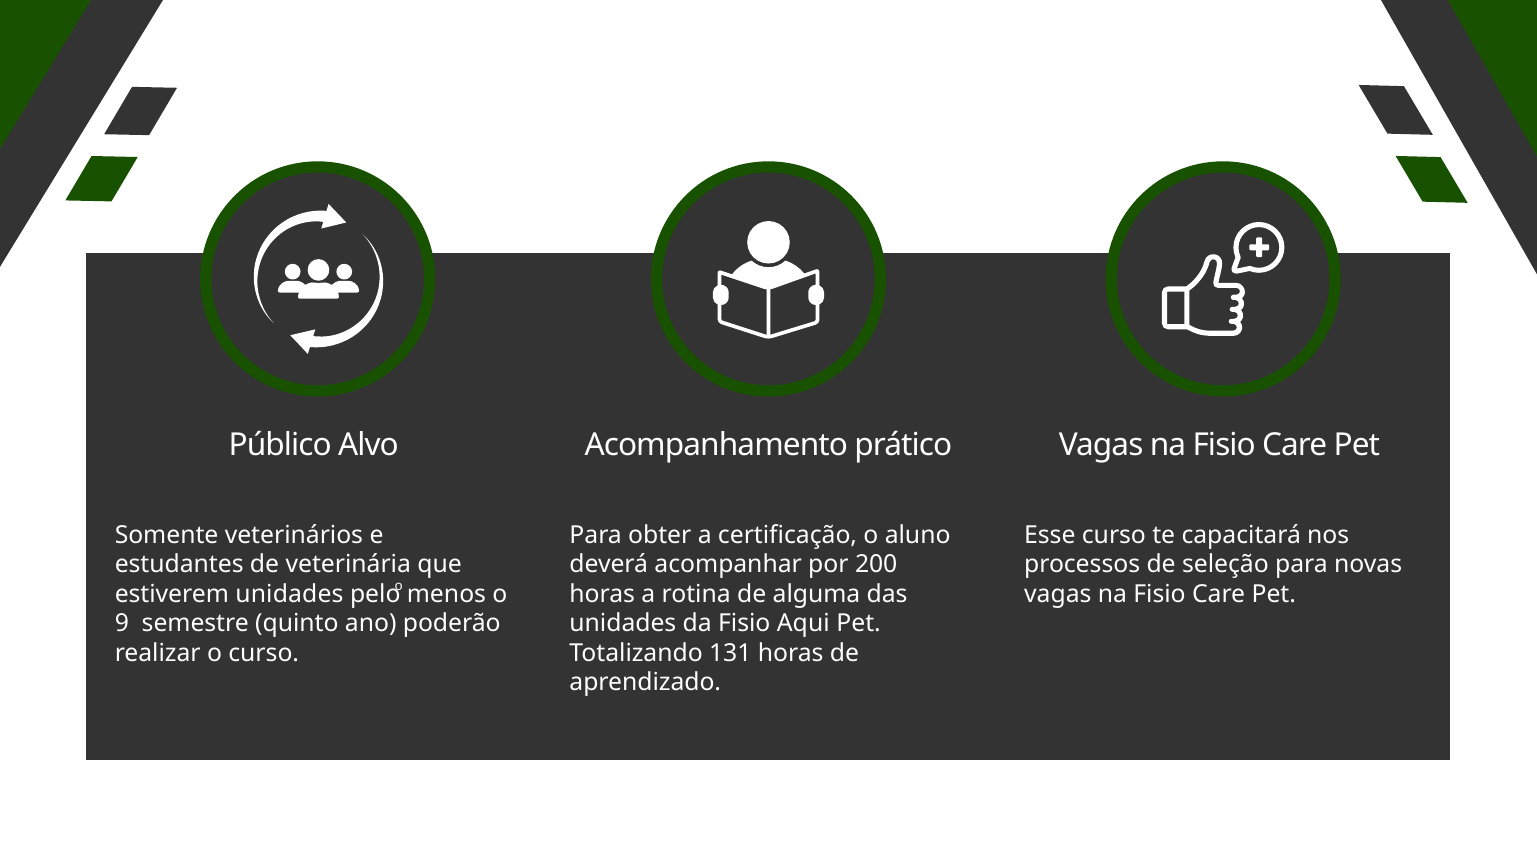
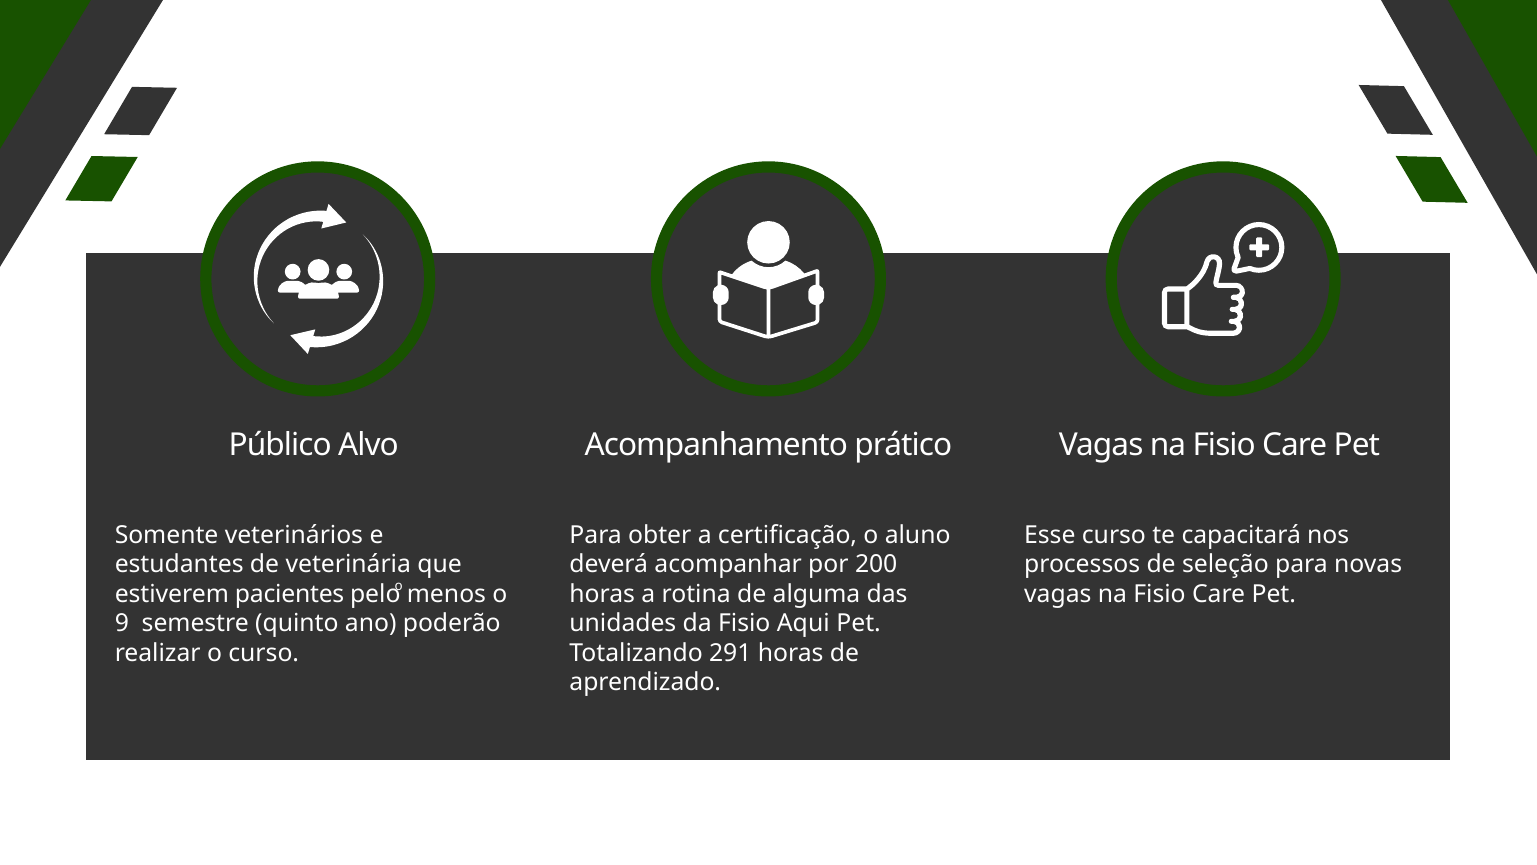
estiverem unidades: unidades -> pacientes
131: 131 -> 291
